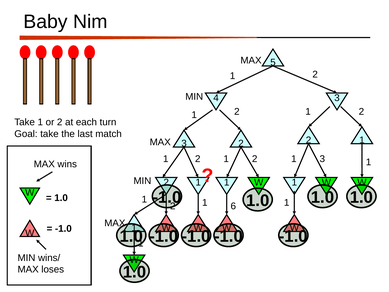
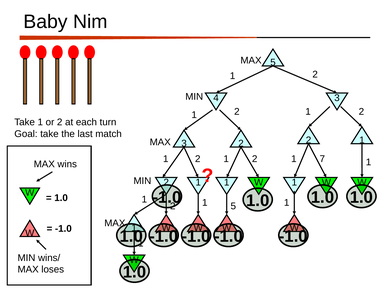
2 3: 3 -> 7
1 6: 6 -> 5
